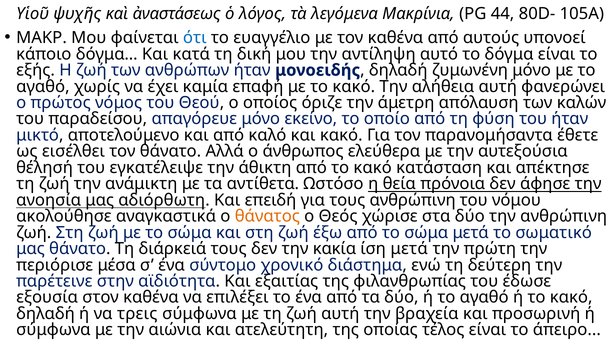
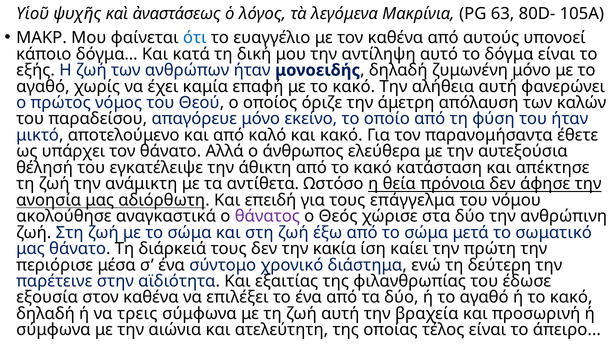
44: 44 -> 63
εισέλθει: εισέλθει -> υπάρχει
τους ανθρώπινη: ανθρώπινη -> επάγγελμα
θάνατος colour: orange -> purple
ίση μετά: μετά -> καίει
